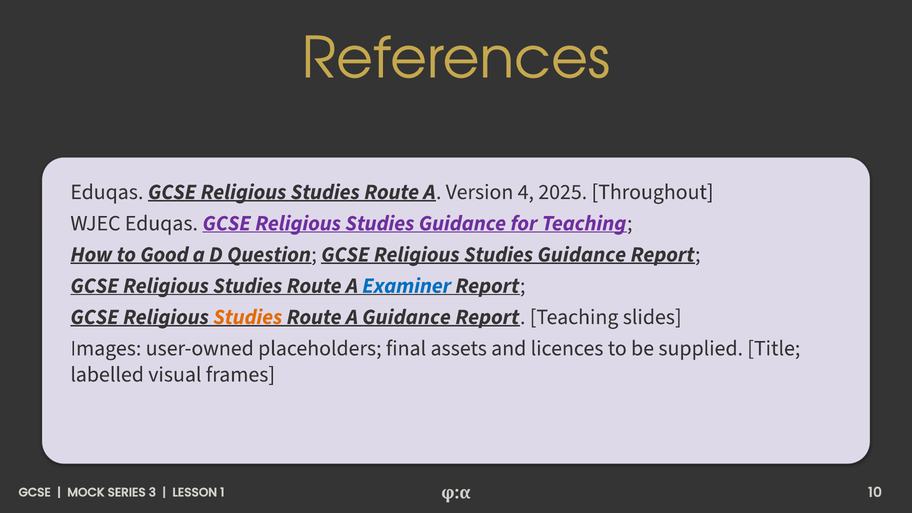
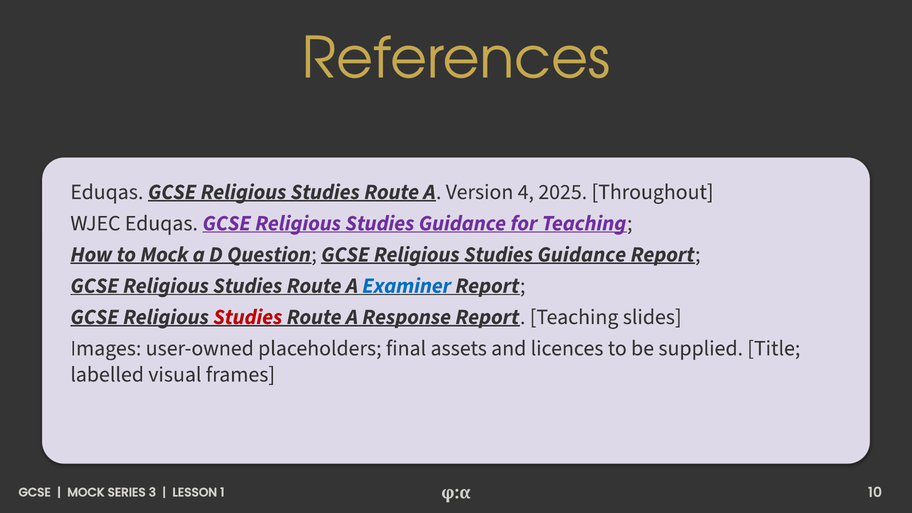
to Good: Good -> Mock
Studies at (248, 317) colour: orange -> red
A Guidance: Guidance -> Response
